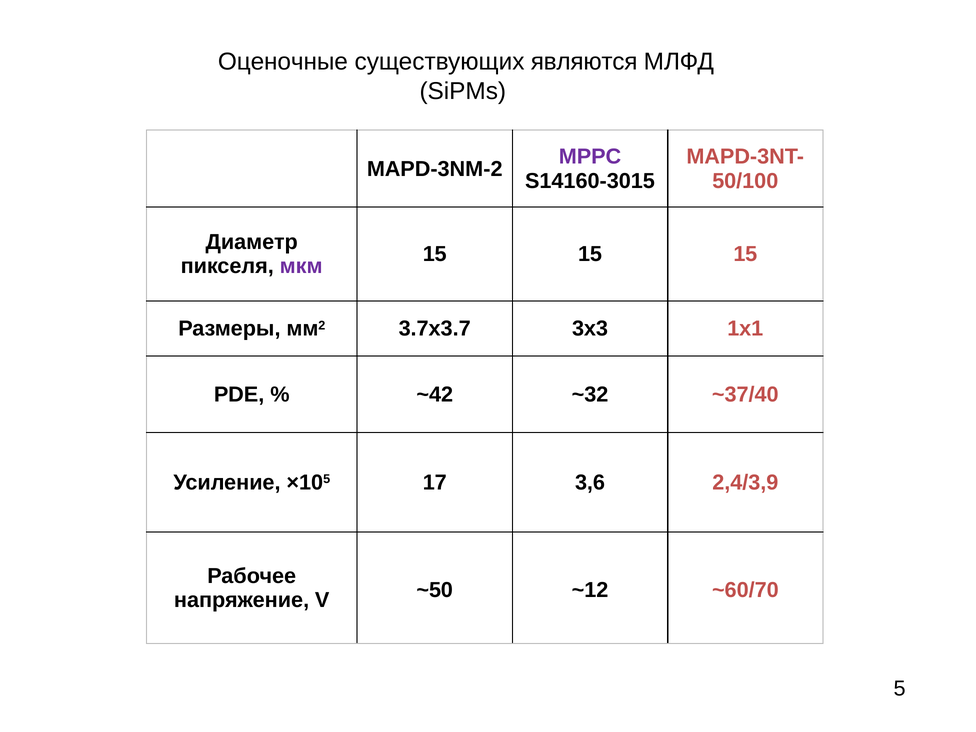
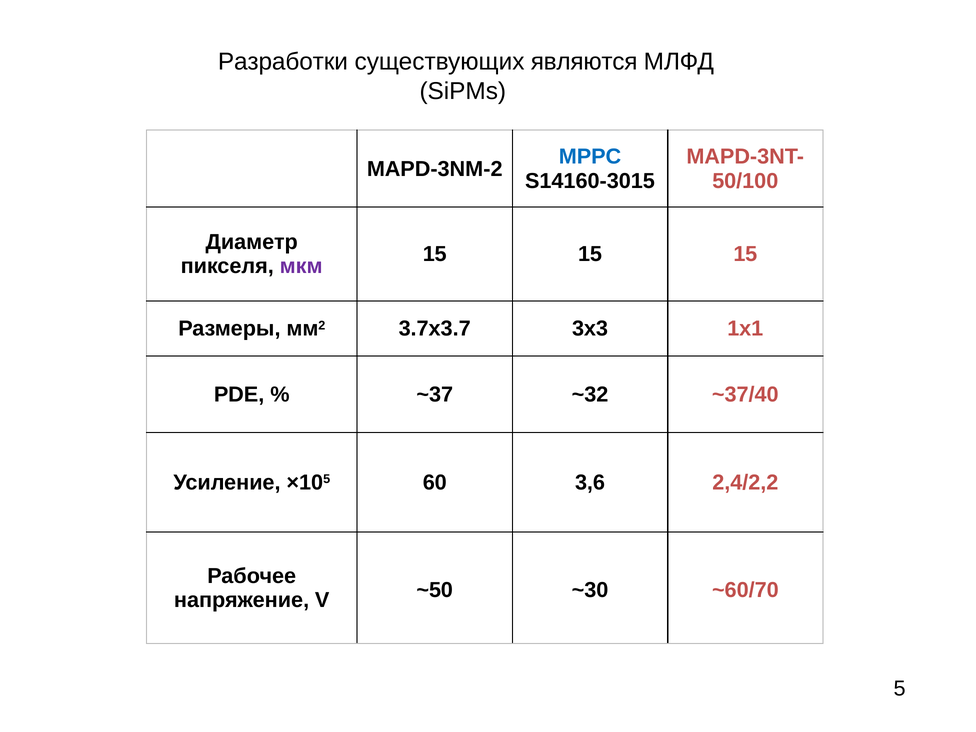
Оценочные: Оценочные -> Разработки
MPPC colour: purple -> blue
~42: ~42 -> ~37
17: 17 -> 60
2,4/3,9: 2,4/3,9 -> 2,4/2,2
~12: ~12 -> ~30
